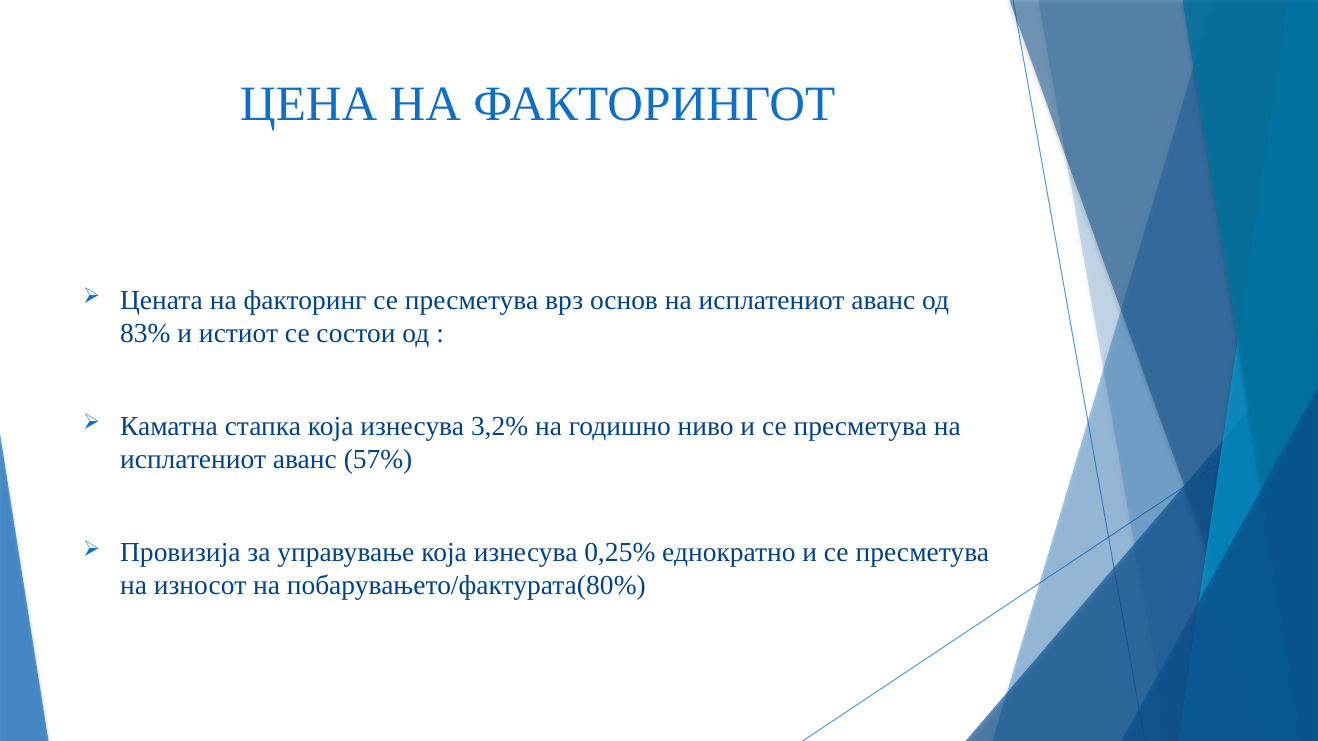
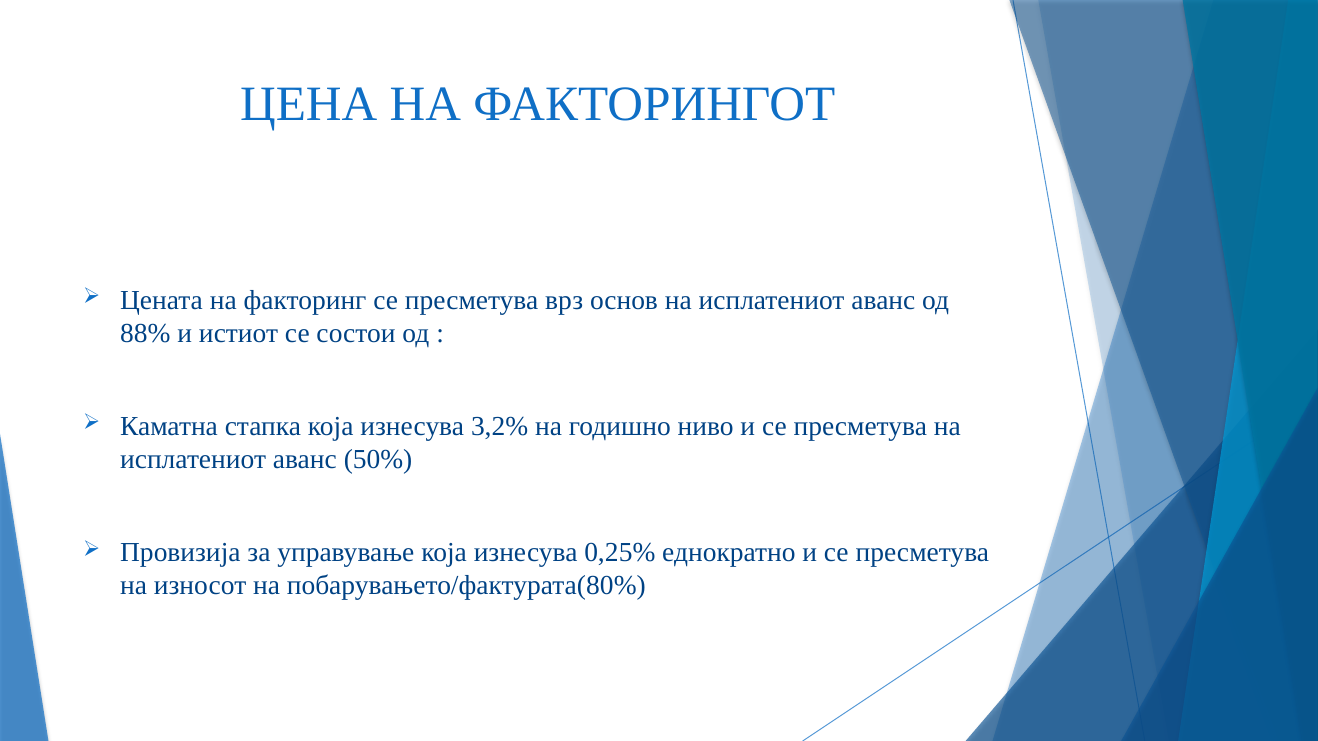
83%: 83% -> 88%
57%: 57% -> 50%
